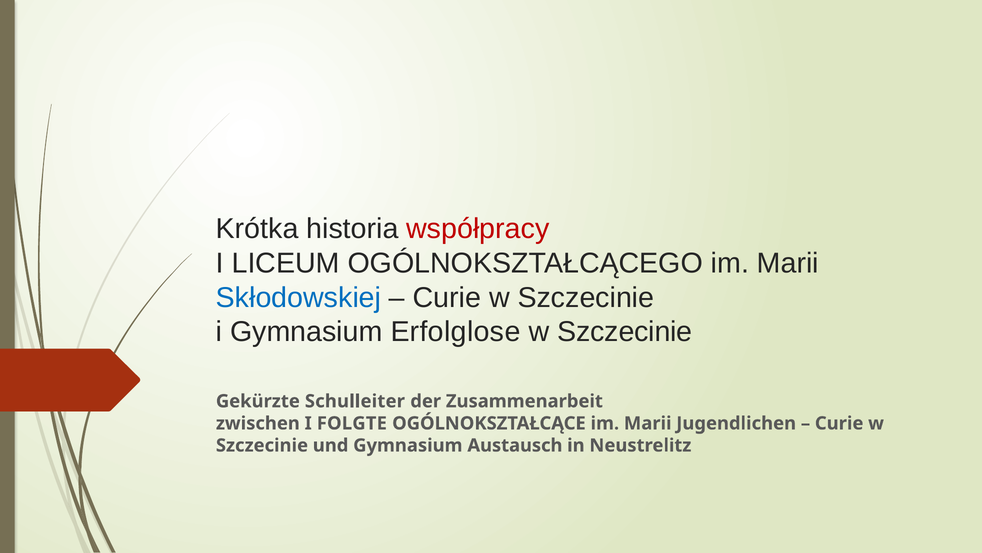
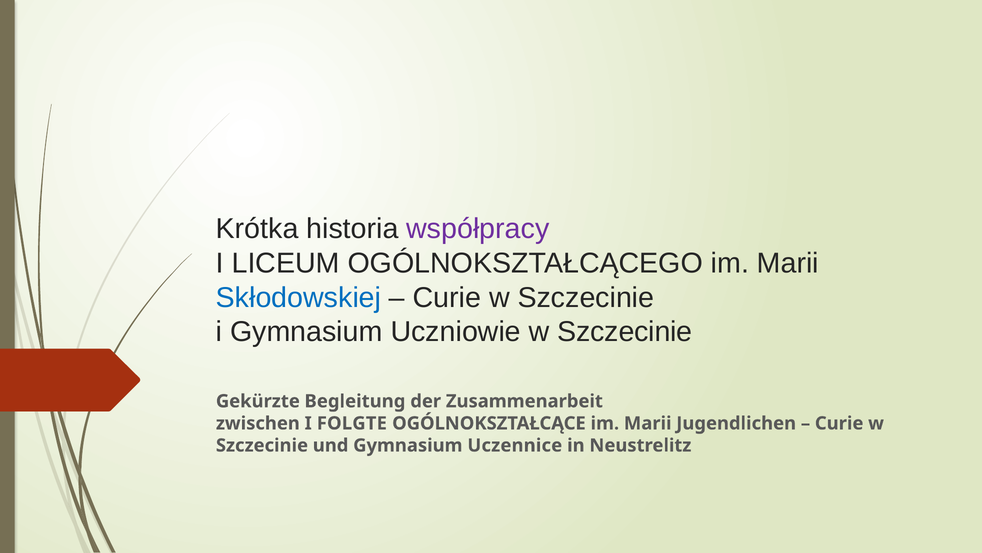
współpracy colour: red -> purple
Erfolglose: Erfolglose -> Uczniowie
Schulleiter: Schulleiter -> Begleitung
Austausch: Austausch -> Uczennice
